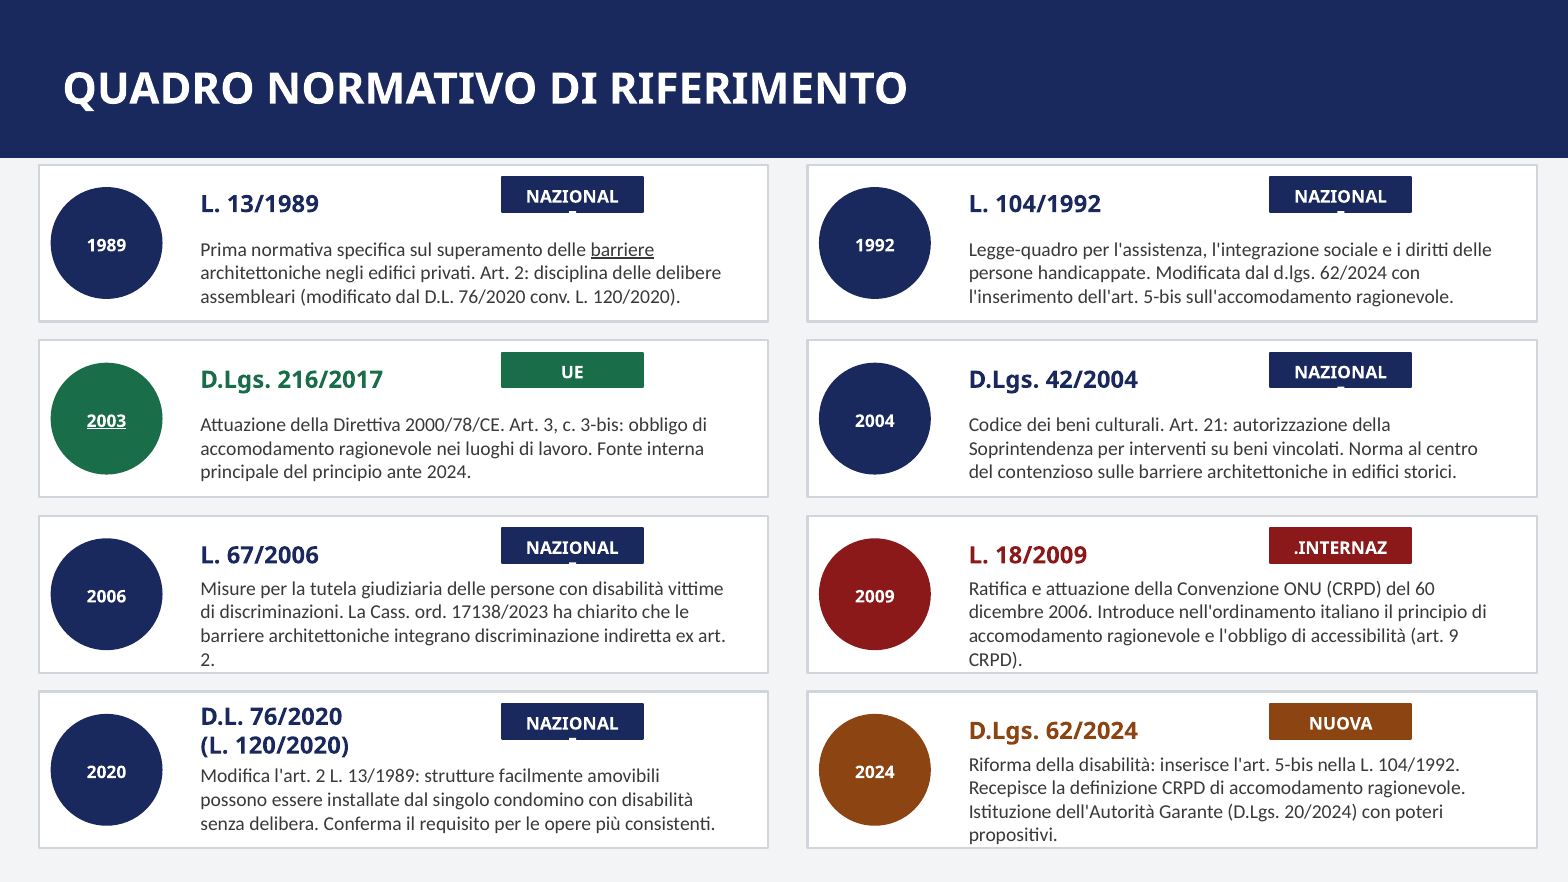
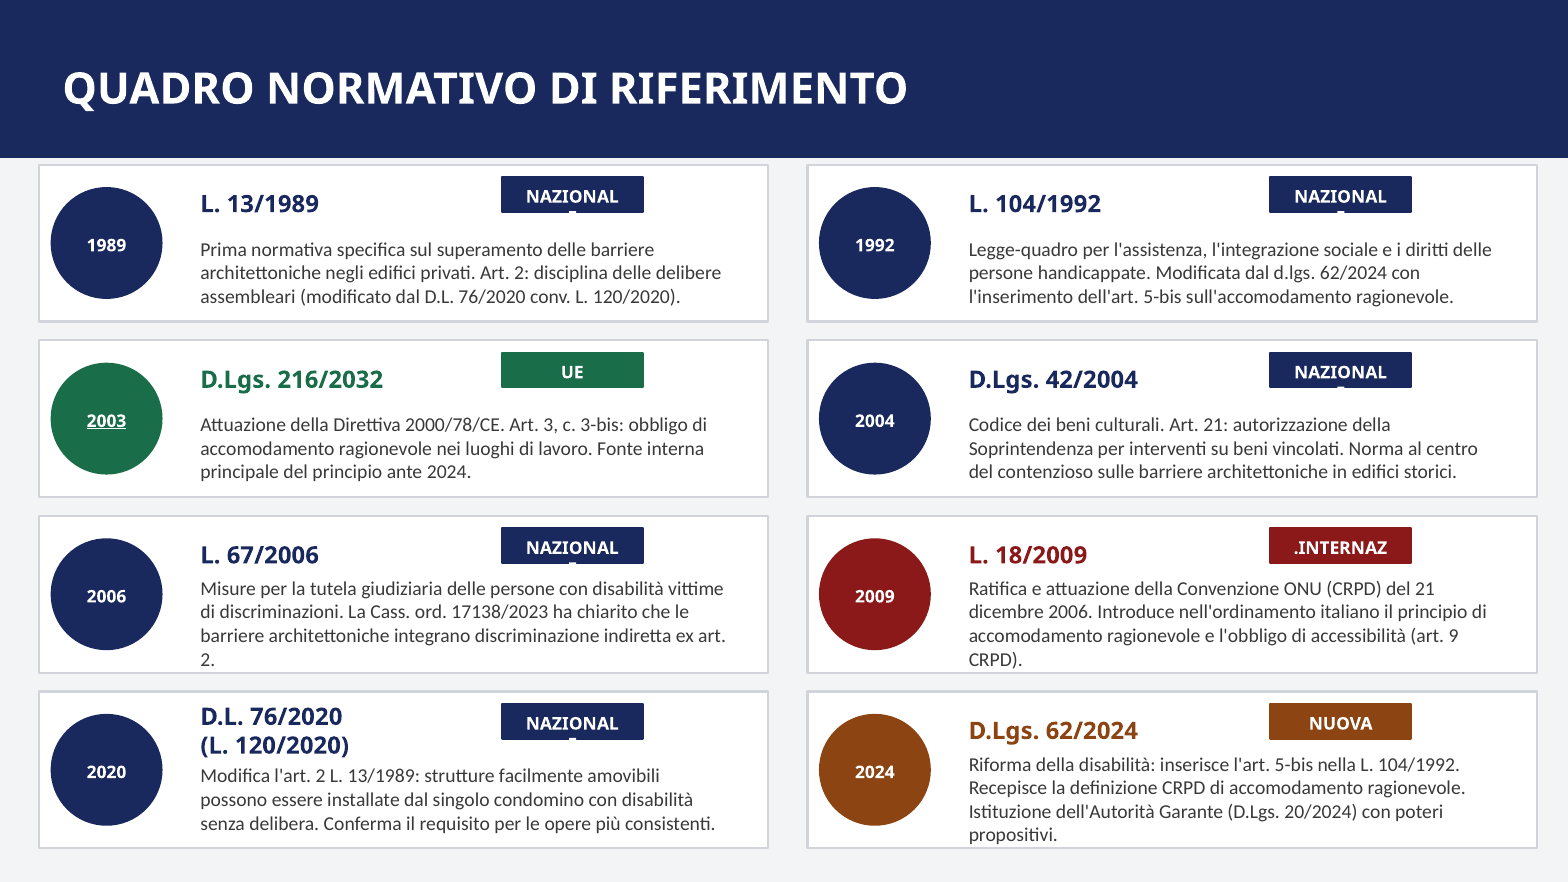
barriere at (622, 250) underline: present -> none
216/2017: 216/2017 -> 216/2032
del 60: 60 -> 21
